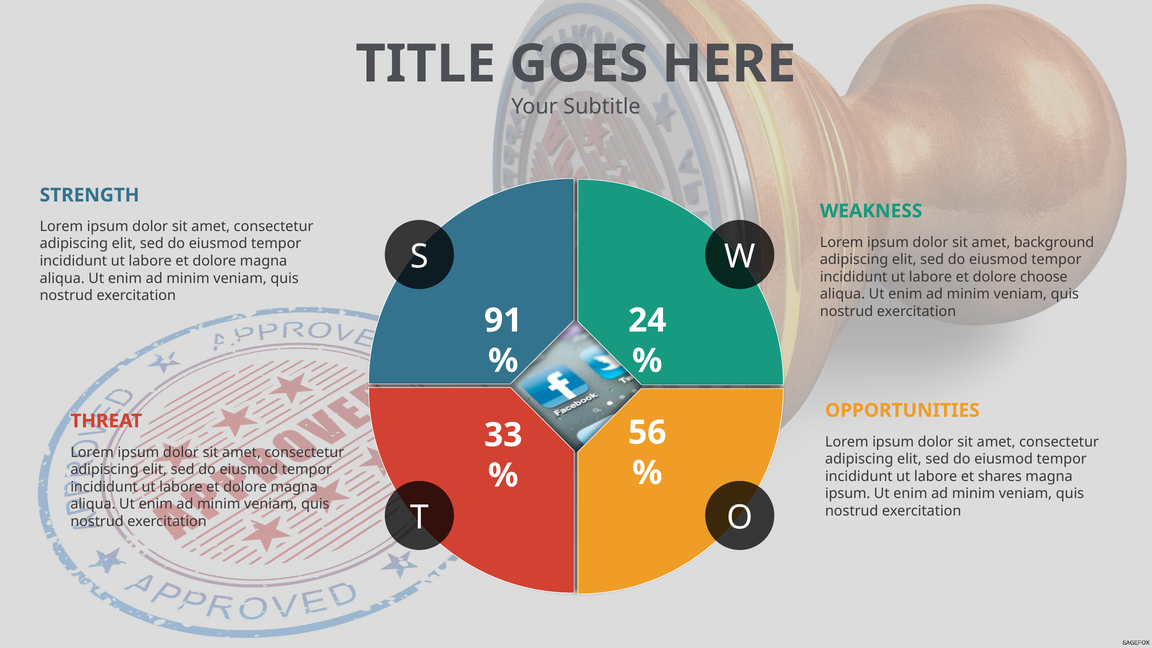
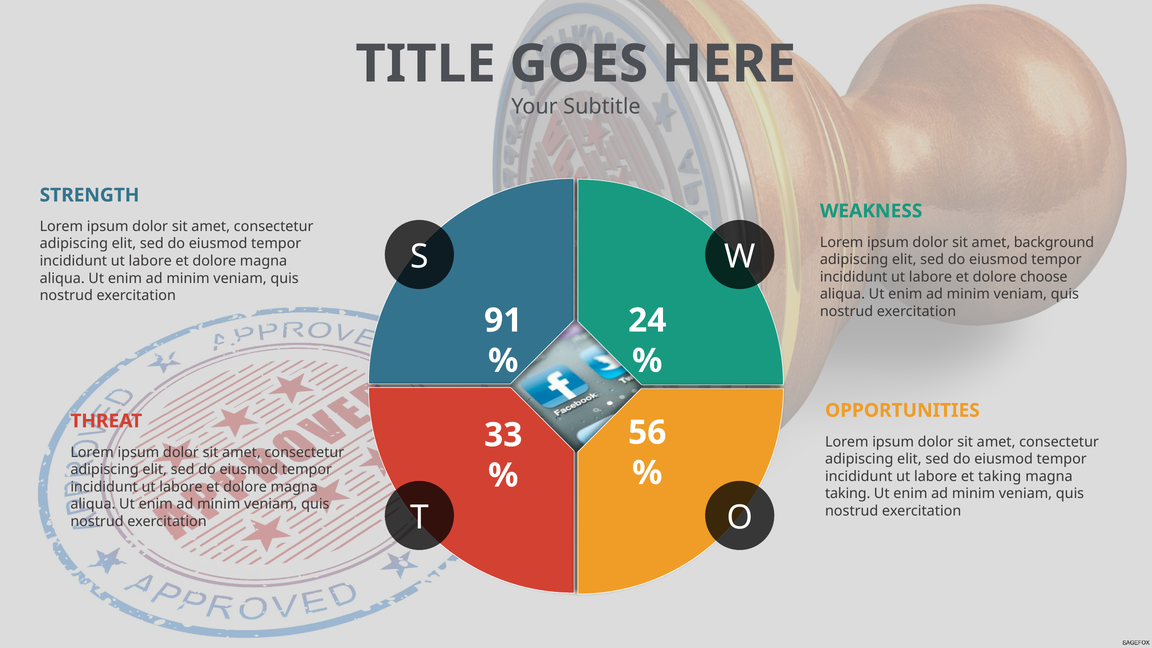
et shares: shares -> taking
ipsum at (848, 494): ipsum -> taking
